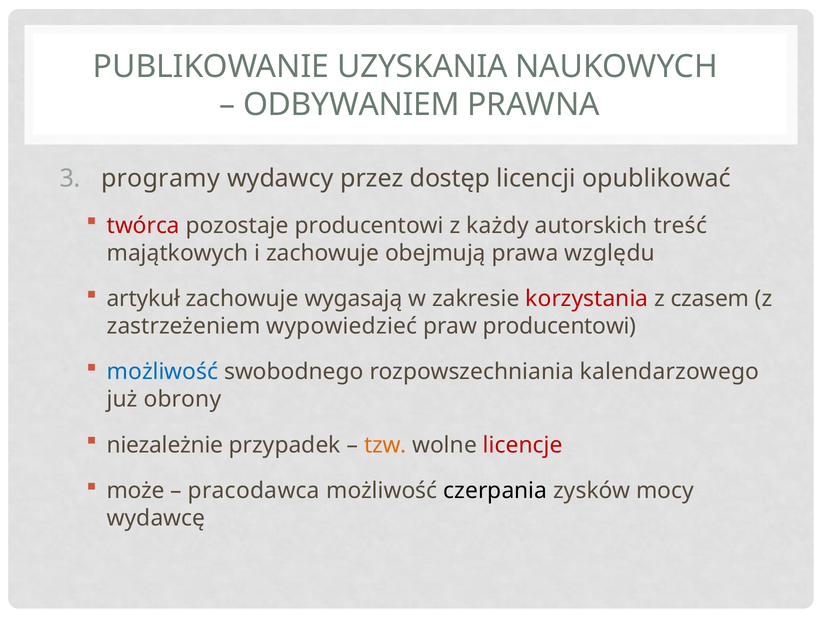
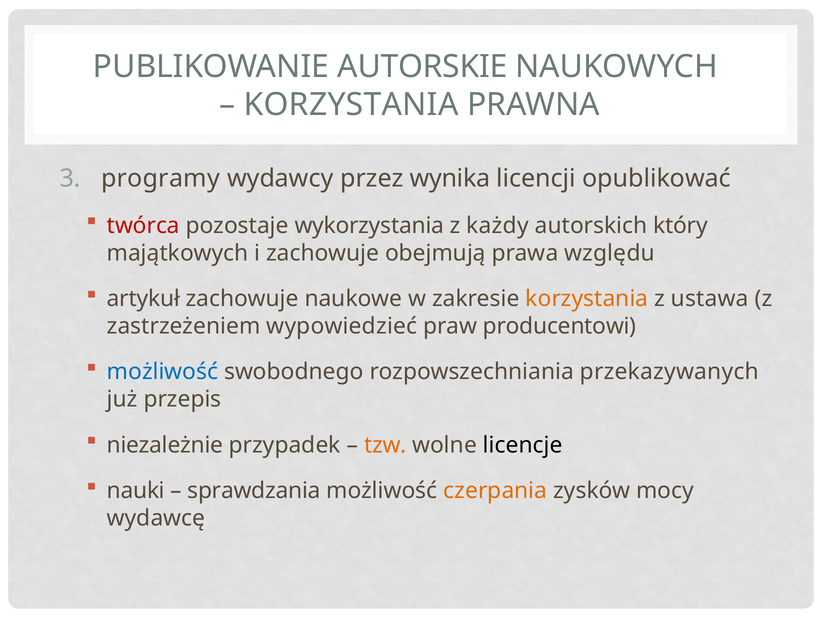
UZYSKANIA: UZYSKANIA -> AUTORSKIE
ODBYWANIEM at (351, 105): ODBYWANIEM -> KORZYSTANIA
dostęp: dostęp -> wynika
pozostaje producentowi: producentowi -> wykorzystania
treść: treść -> który
wygasają: wygasają -> naukowe
korzystania at (587, 298) colour: red -> orange
czasem: czasem -> ustawa
kalendarzowego: kalendarzowego -> przekazywanych
obrony: obrony -> przepis
licencje colour: red -> black
może: może -> nauki
pracodawca: pracodawca -> sprawdzania
czerpania colour: black -> orange
